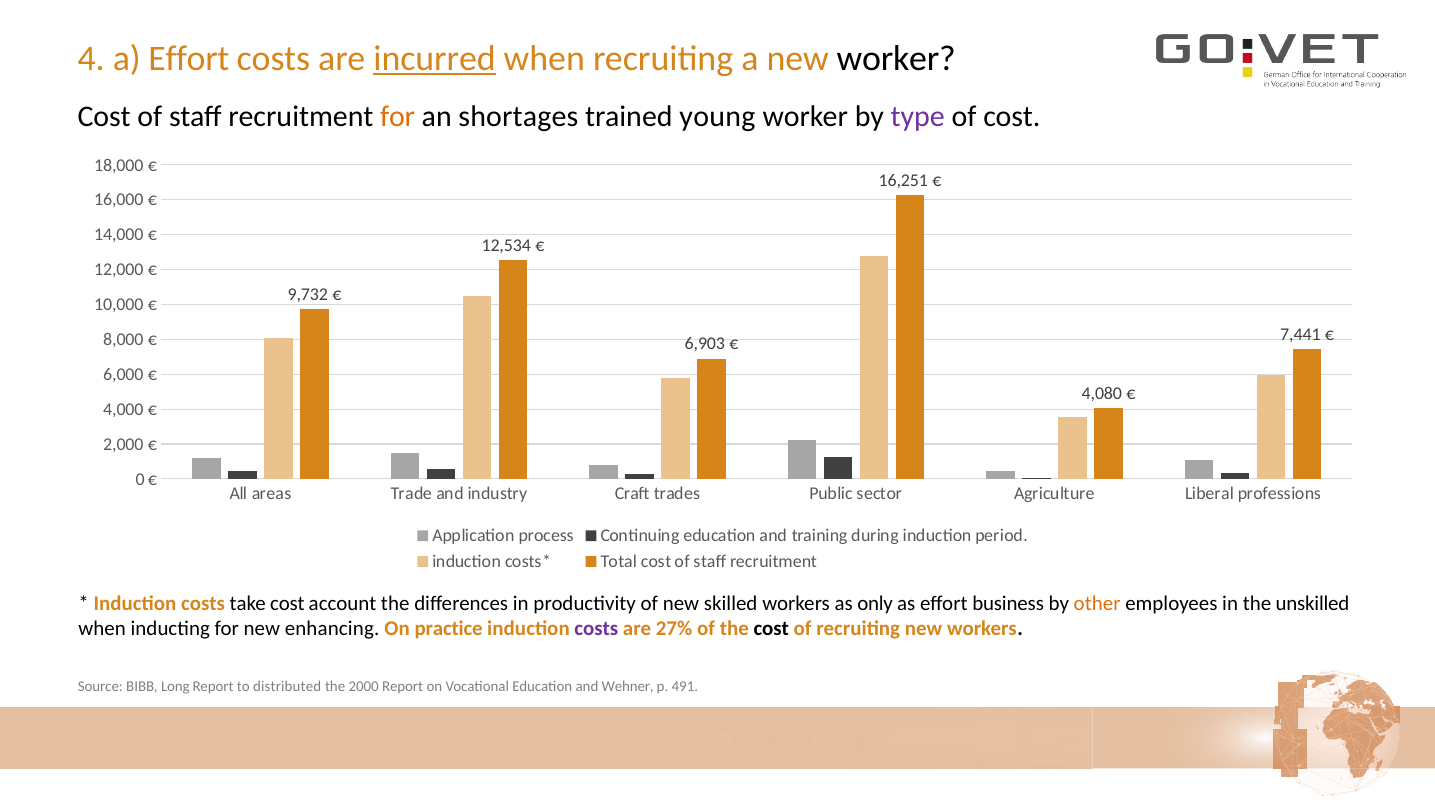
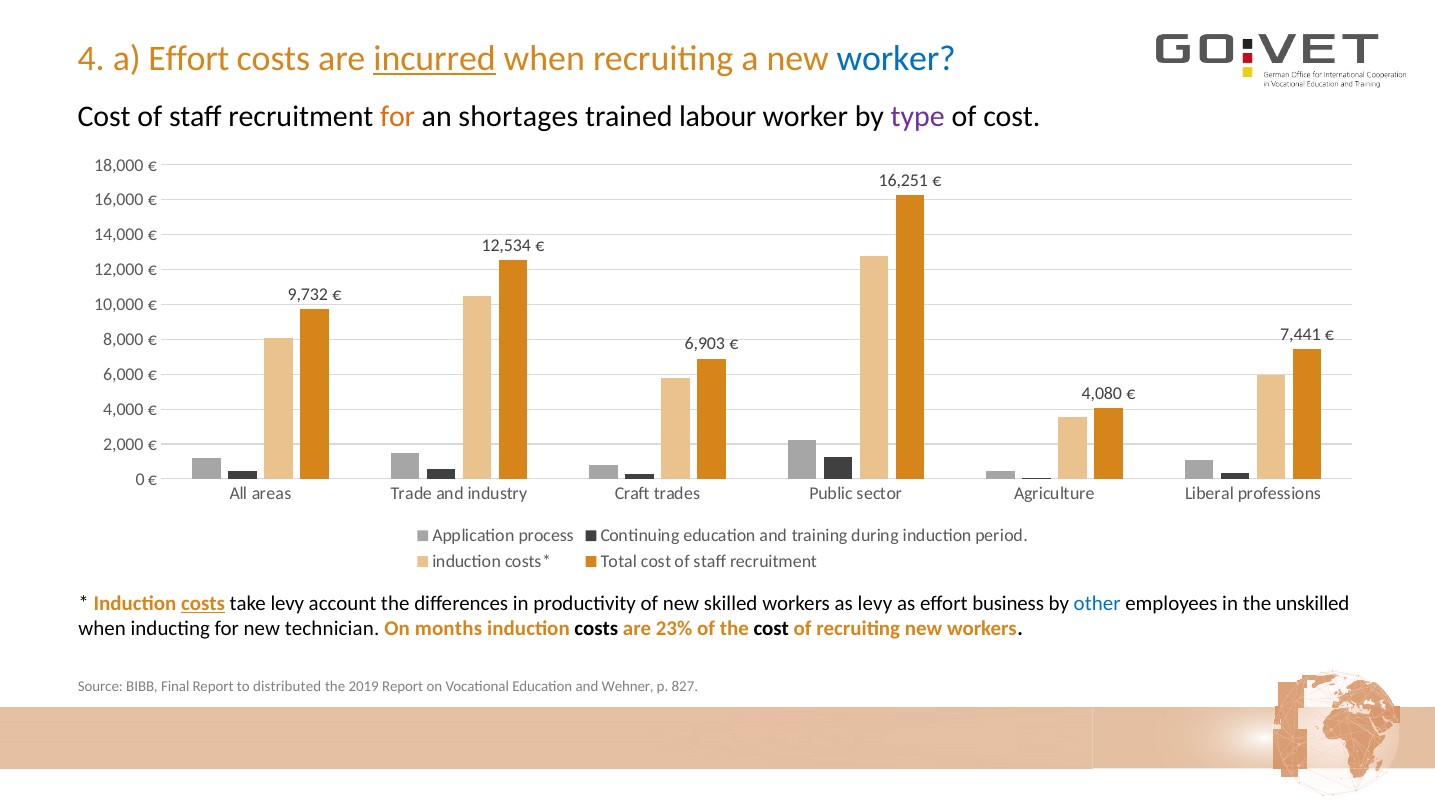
worker at (896, 59) colour: black -> blue
young: young -> labour
costs at (203, 604) underline: none -> present
take cost: cost -> levy
as only: only -> levy
other colour: orange -> blue
enhancing: enhancing -> technician
practice: practice -> months
costs at (596, 629) colour: purple -> black
27%: 27% -> 23%
Long: Long -> Final
2000: 2000 -> 2019
491: 491 -> 827
